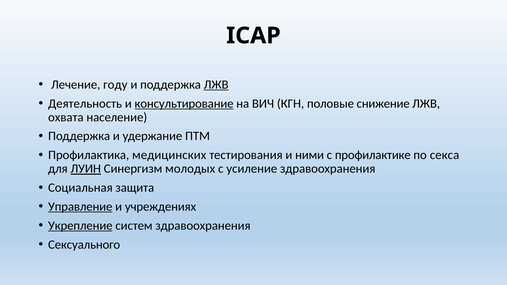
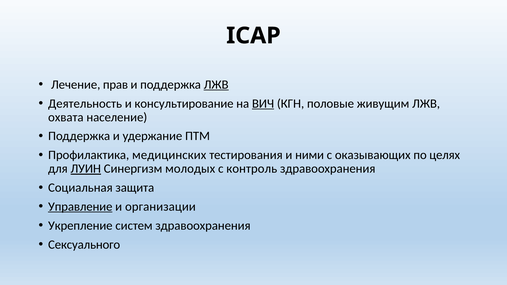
году: году -> прав
консультирование underline: present -> none
ВИЧ underline: none -> present
снижение: снижение -> живущим
профилактике: профилактике -> оказывающих
секса: секса -> целях
усиление: усиление -> контроль
учреждениях: учреждениях -> организации
Укрепление underline: present -> none
